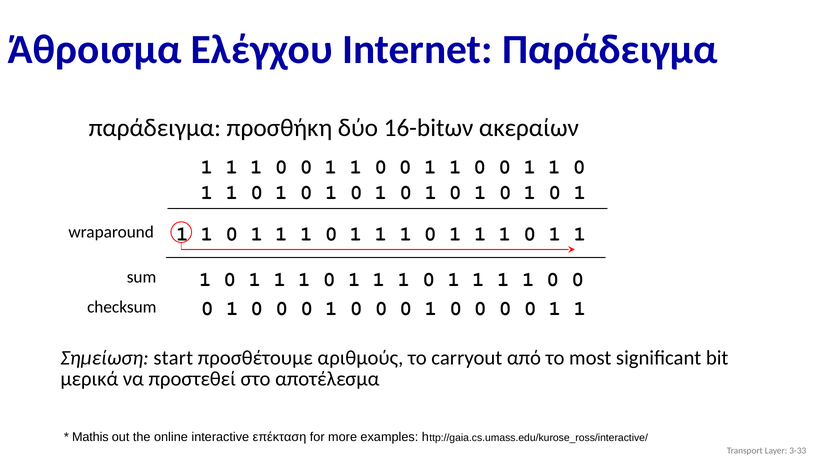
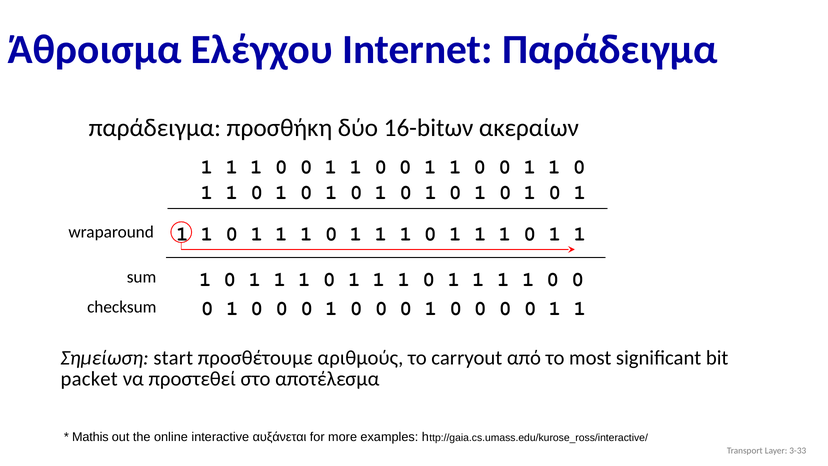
μερικά: μερικά -> packet
επέκταση: επέκταση -> αυξάνεται
